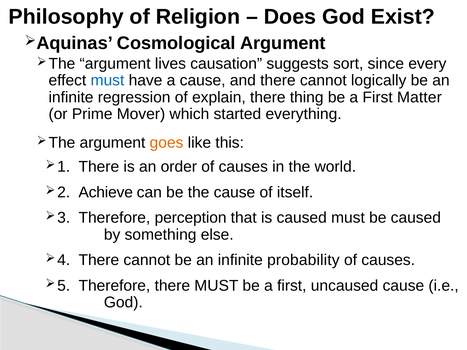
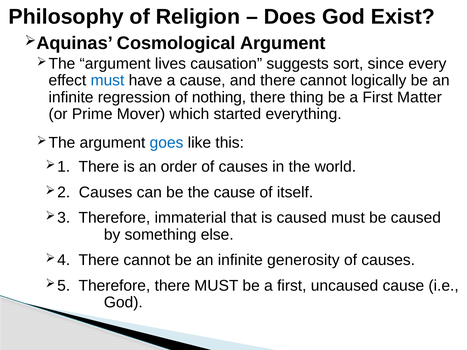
explain: explain -> nothing
goes colour: orange -> blue
Achieve at (106, 192): Achieve -> Causes
perception: perception -> immaterial
probability: probability -> generosity
